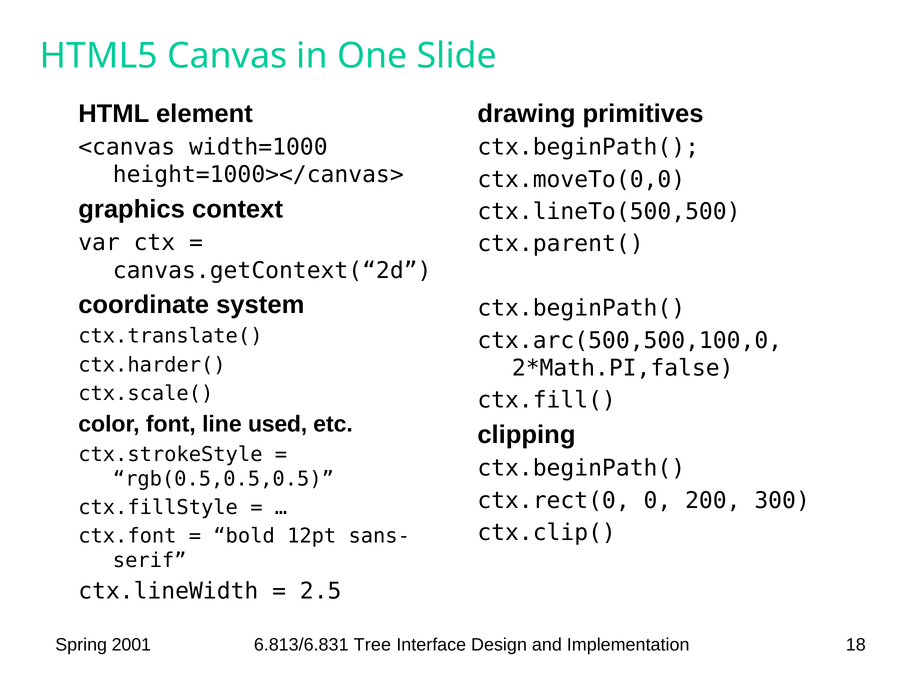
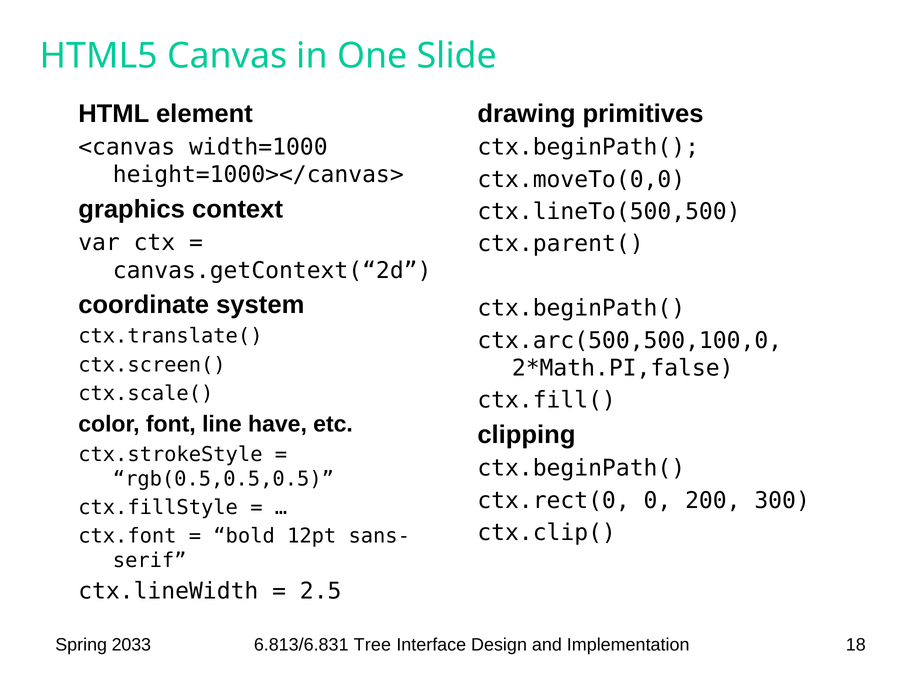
ctx.harder(: ctx.harder( -> ctx.screen(
used: used -> have
2001: 2001 -> 2033
